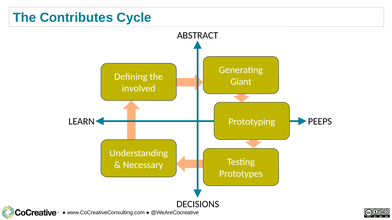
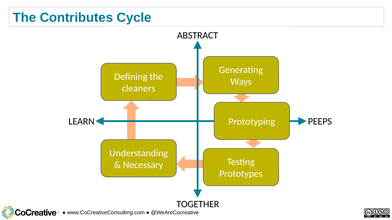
Giant: Giant -> Ways
involved: involved -> cleaners
DECISIONS: DECISIONS -> TOGETHER
